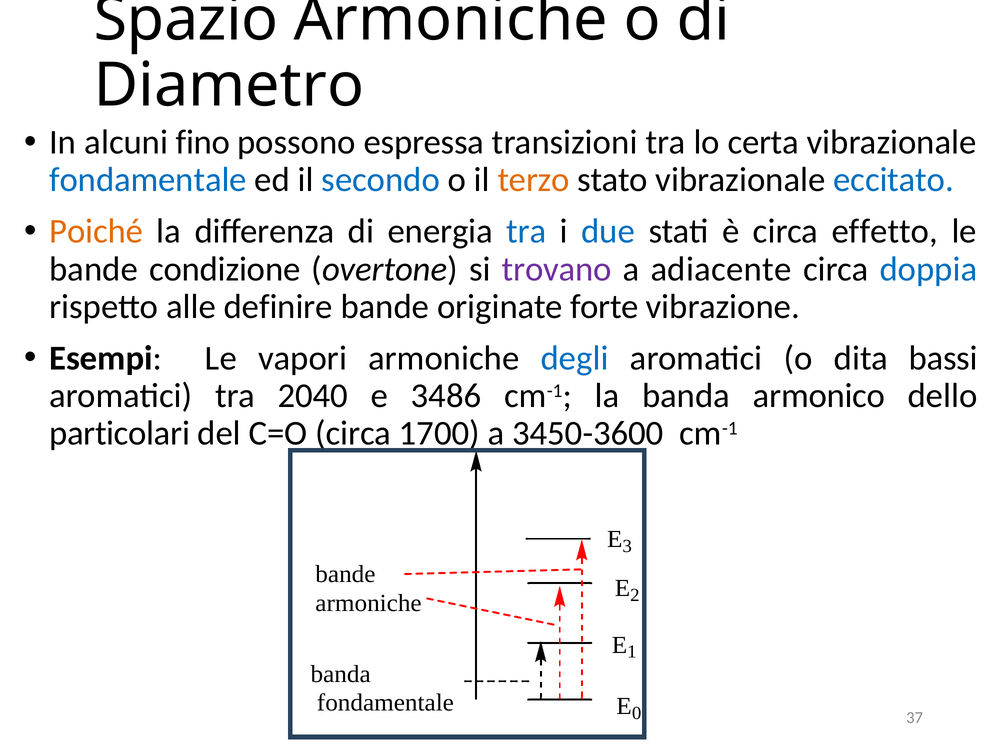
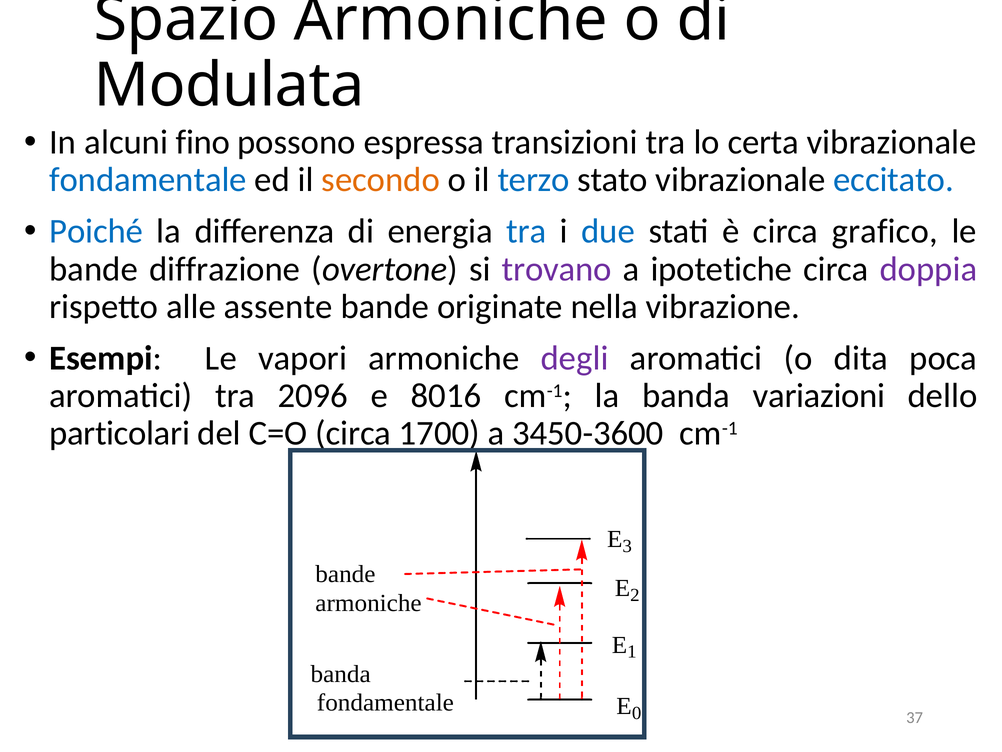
Diametro: Diametro -> Modulata
secondo colour: blue -> orange
terzo colour: orange -> blue
Poiché colour: orange -> blue
effetto: effetto -> grafico
condizione: condizione -> diffrazione
adiacente: adiacente -> ipotetiche
doppia colour: blue -> purple
definire: definire -> assente
forte: forte -> nella
degli colour: blue -> purple
bassi: bassi -> poca
2040: 2040 -> 2096
3486: 3486 -> 8016
armonico: armonico -> variazioni
